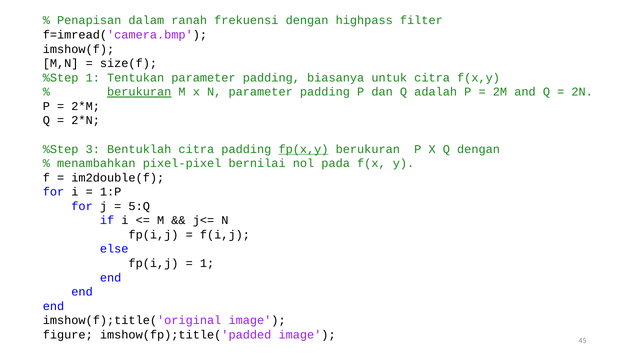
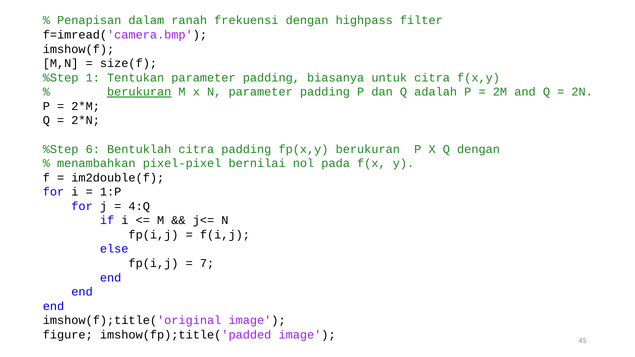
3: 3 -> 6
fp(x,y underline: present -> none
5:Q: 5:Q -> 4:Q
1 at (207, 263): 1 -> 7
